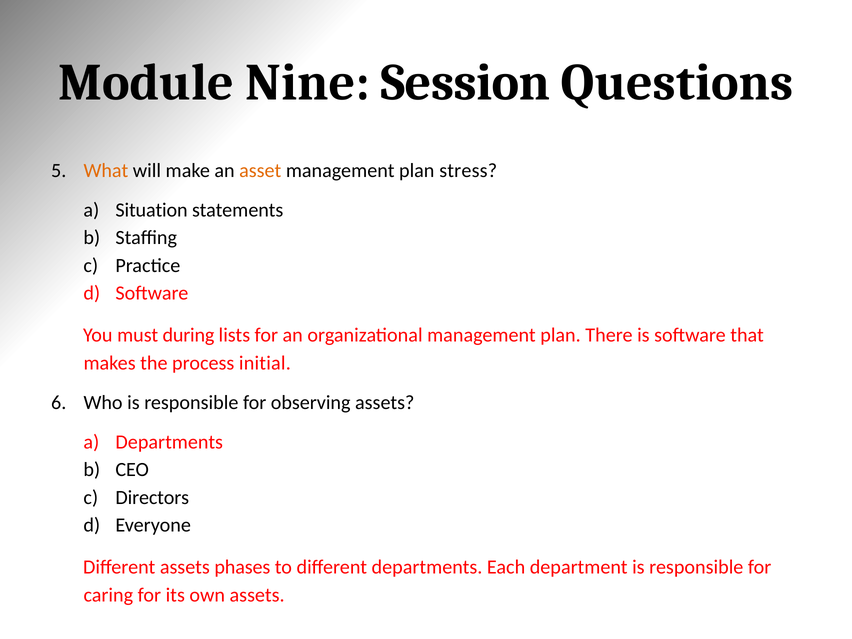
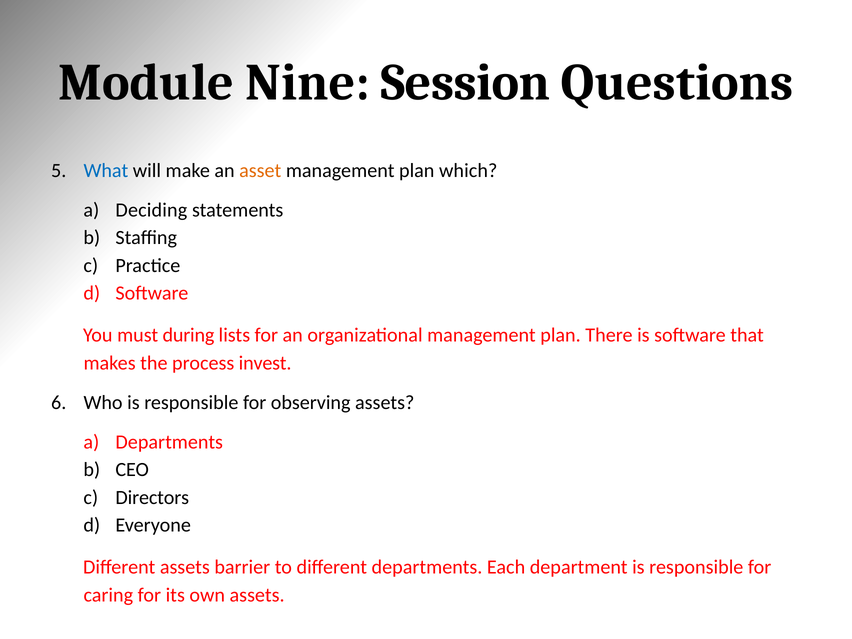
What colour: orange -> blue
stress: stress -> which
Situation: Situation -> Deciding
initial: initial -> invest
phases: phases -> barrier
